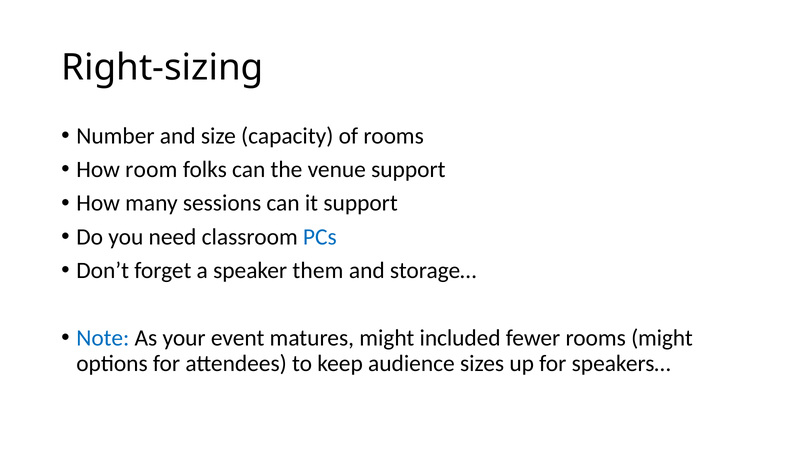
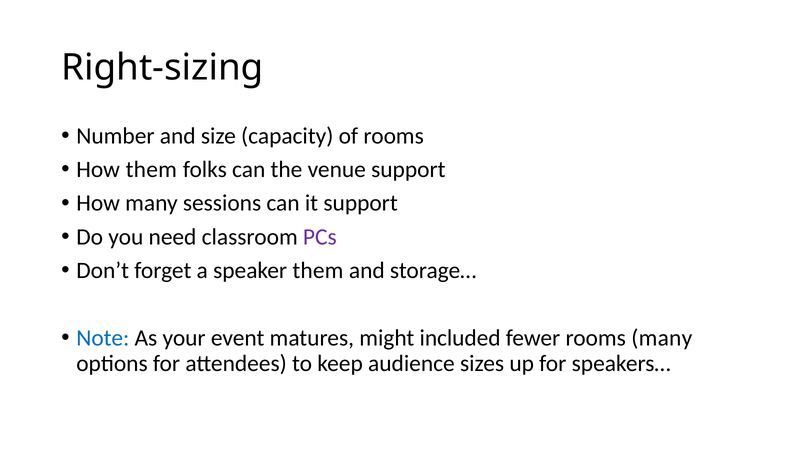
How room: room -> them
PCs colour: blue -> purple
rooms might: might -> many
